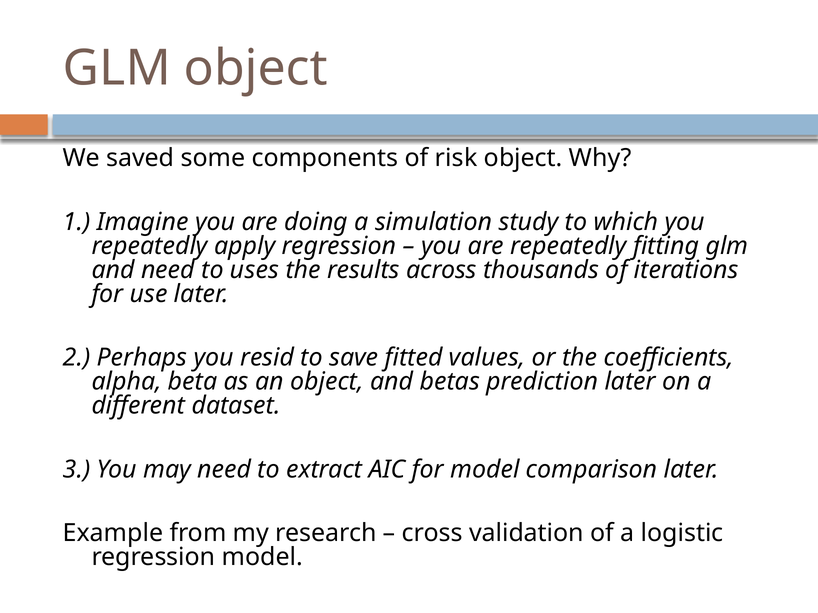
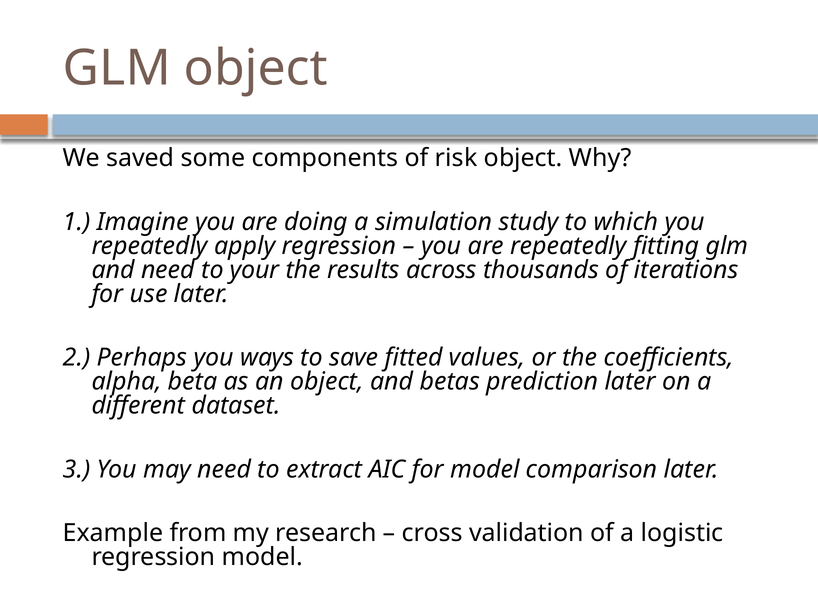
uses: uses -> your
resid: resid -> ways
